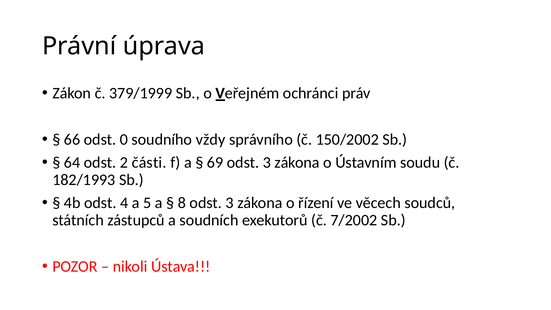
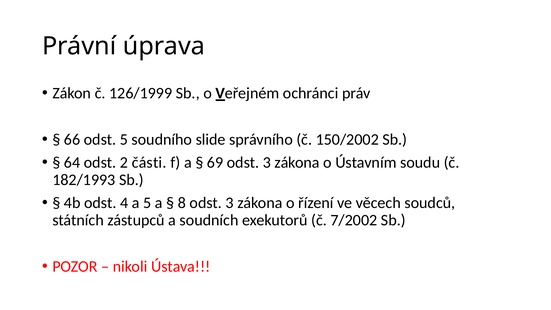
379/1999: 379/1999 -> 126/1999
odst 0: 0 -> 5
vždy: vždy -> slide
